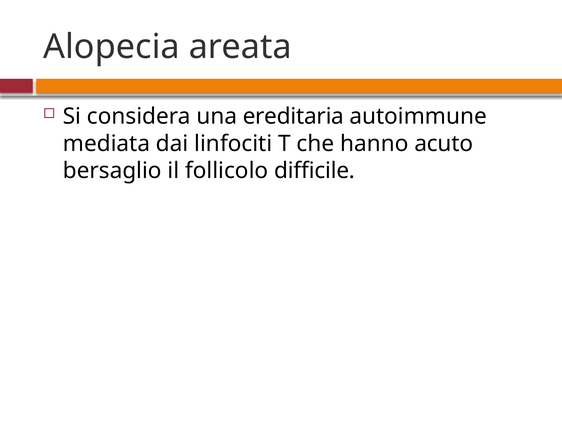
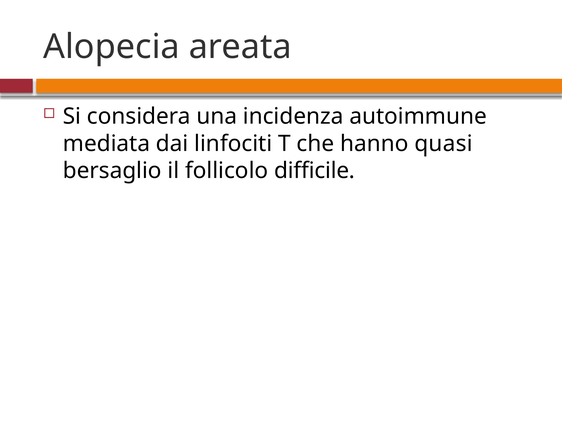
ereditaria: ereditaria -> incidenza
acuto: acuto -> quasi
